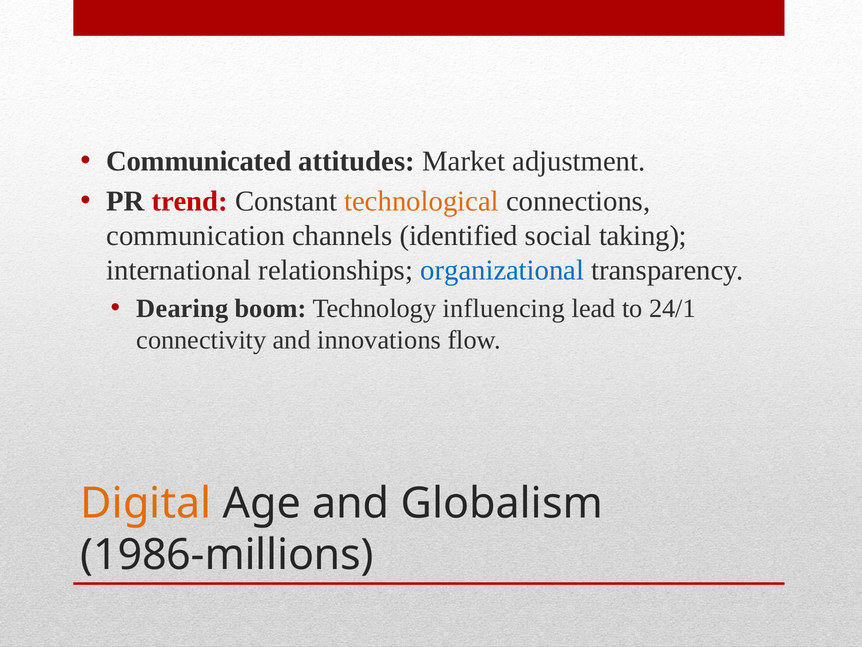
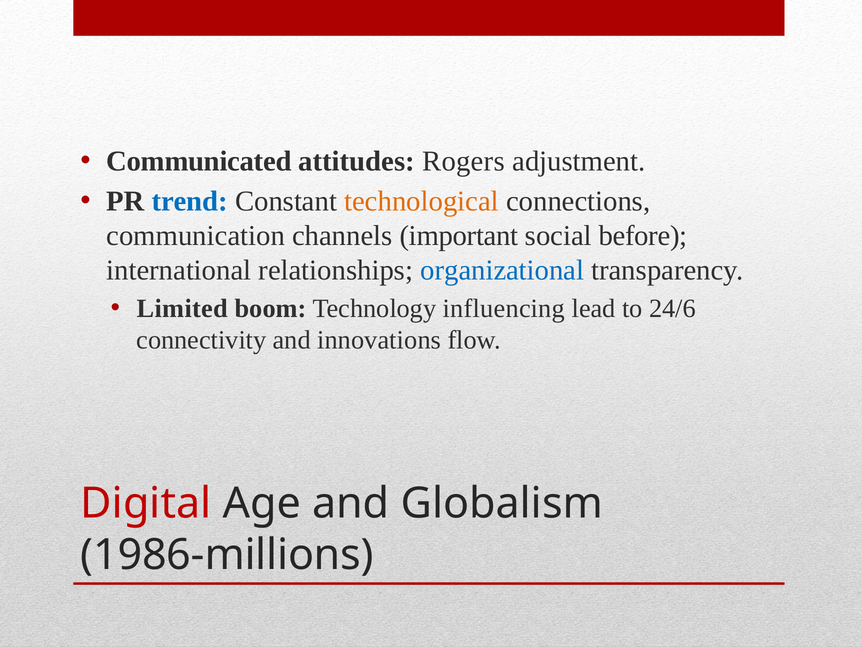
Market: Market -> Rogers
trend colour: red -> blue
identified: identified -> important
taking: taking -> before
Dearing: Dearing -> Limited
24/1: 24/1 -> 24/6
Digital colour: orange -> red
